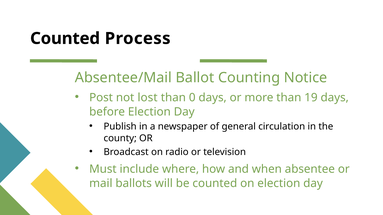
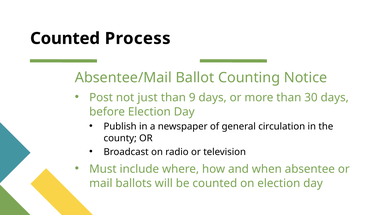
lost: lost -> just
0: 0 -> 9
19: 19 -> 30
